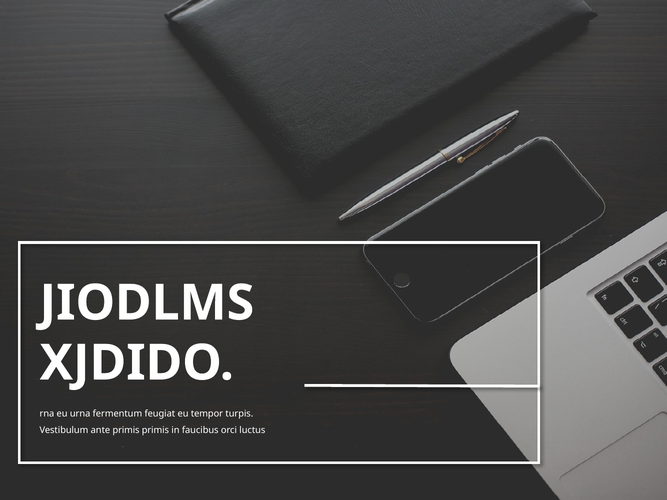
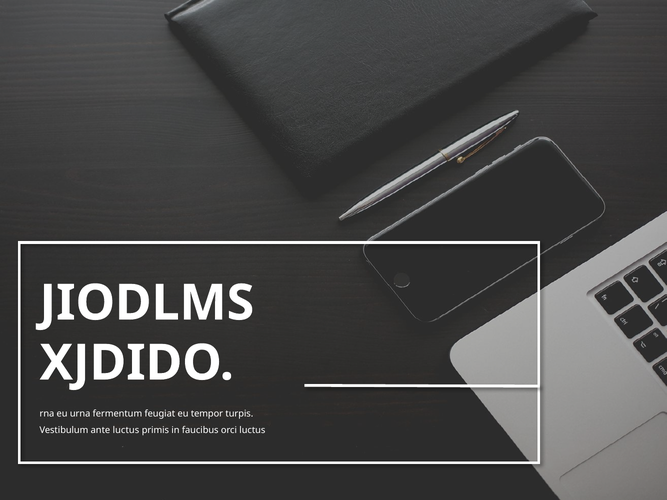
ante primis: primis -> luctus
